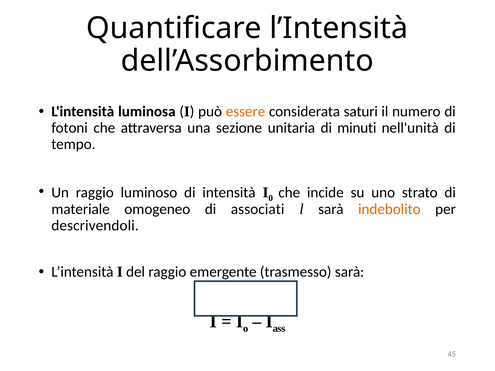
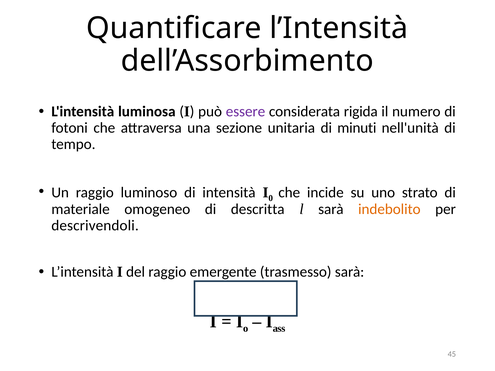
essere colour: orange -> purple
saturi: saturi -> rigida
associati: associati -> descritta
